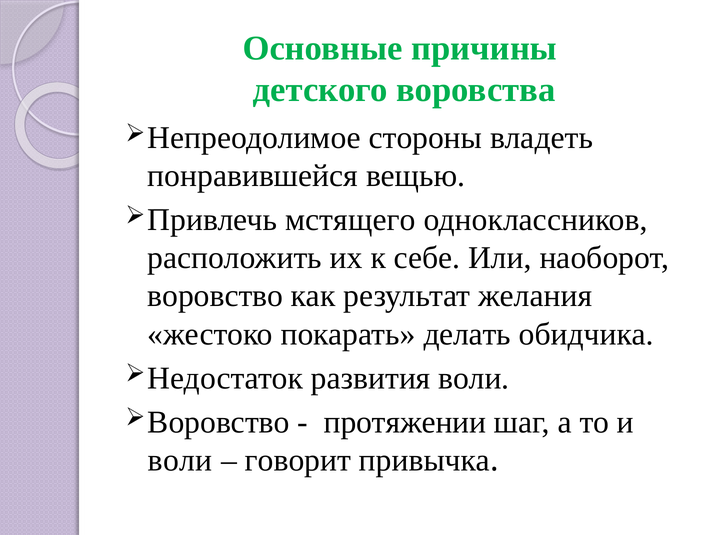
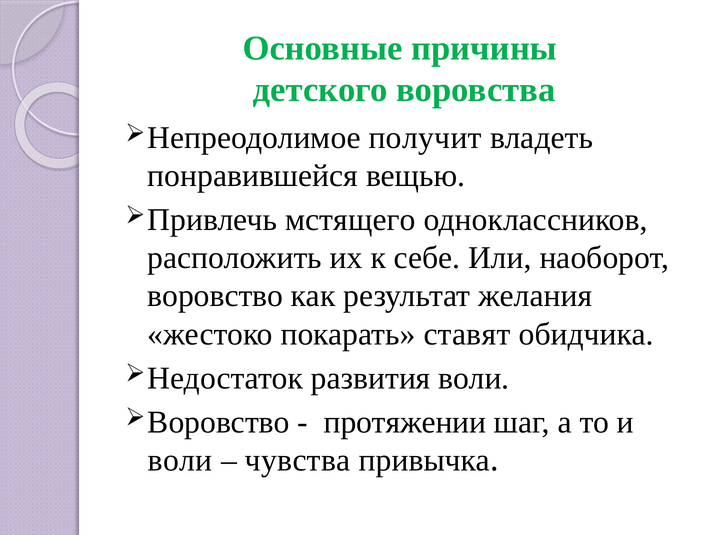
стороны: стороны -> получит
делать: делать -> ставят
говорит: говорит -> чувства
